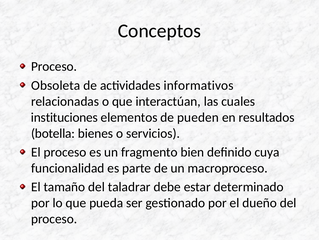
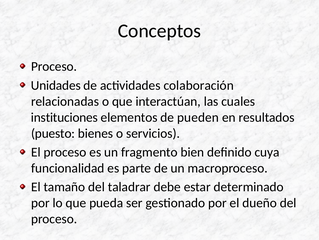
Obsoleta: Obsoleta -> Unidades
informativos: informativos -> colaboración
botella: botella -> puesto
